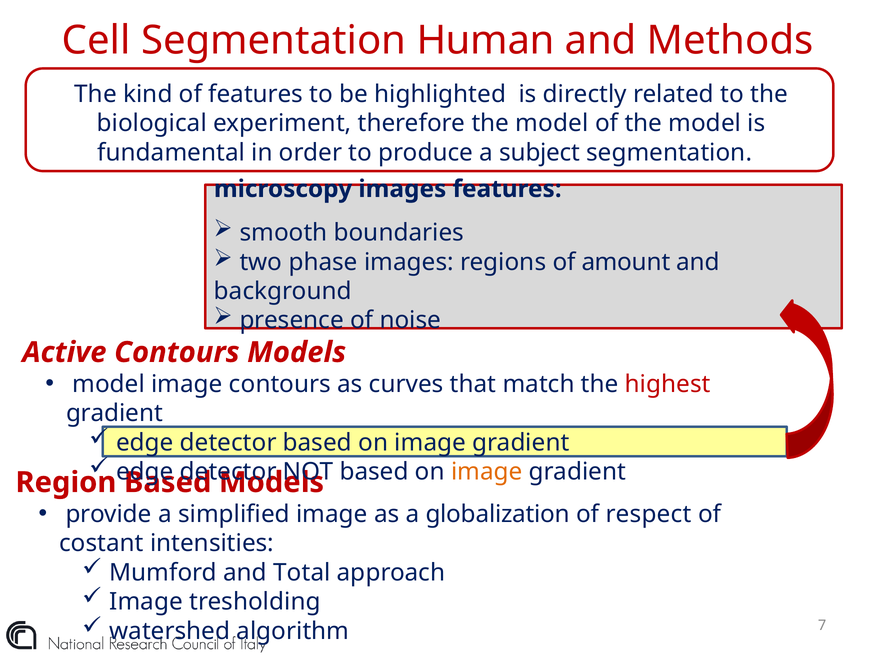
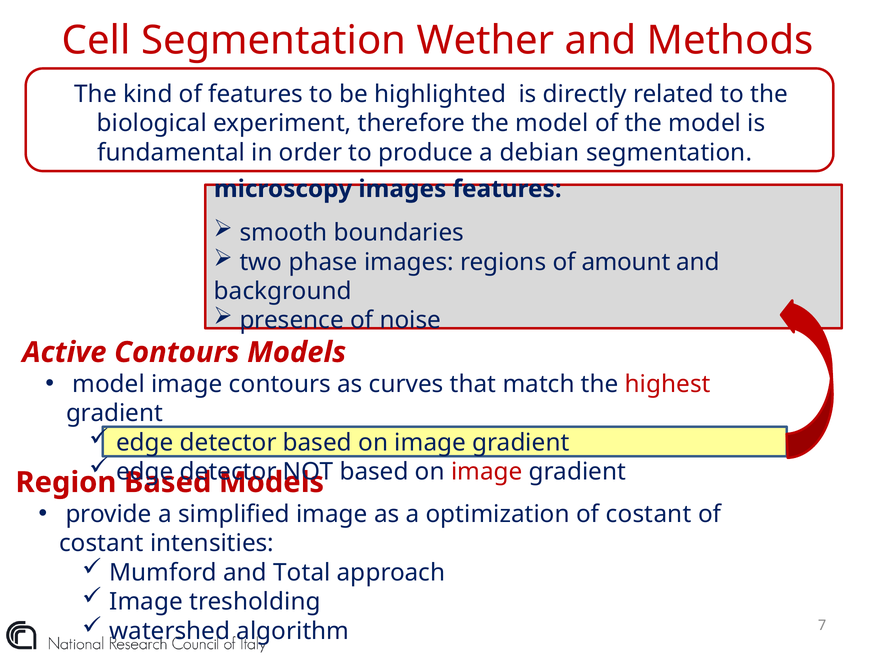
Human: Human -> Wether
subject: subject -> debian
image at (487, 472) colour: orange -> red
globalization: globalization -> optimization
respect at (649, 514): respect -> costant
